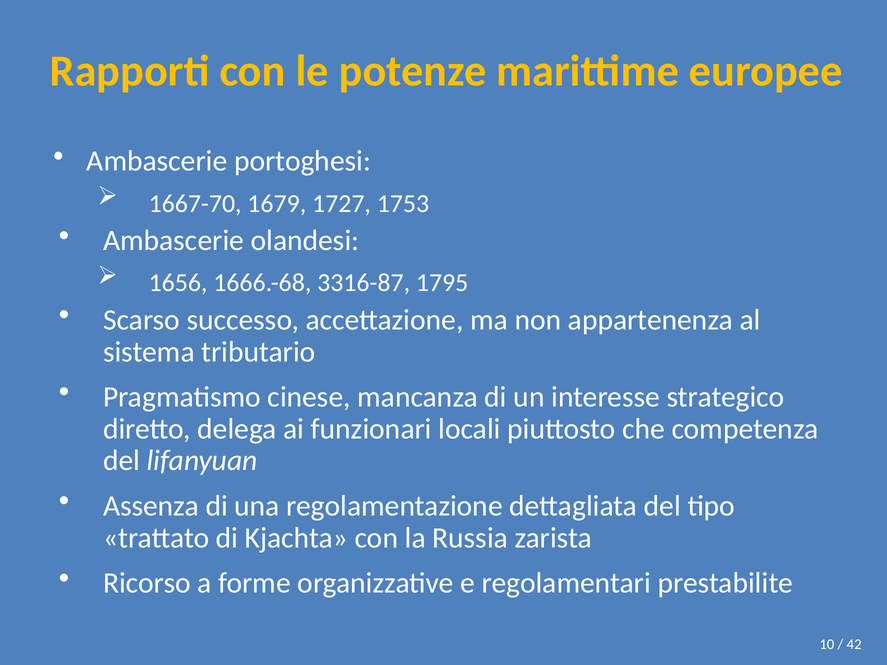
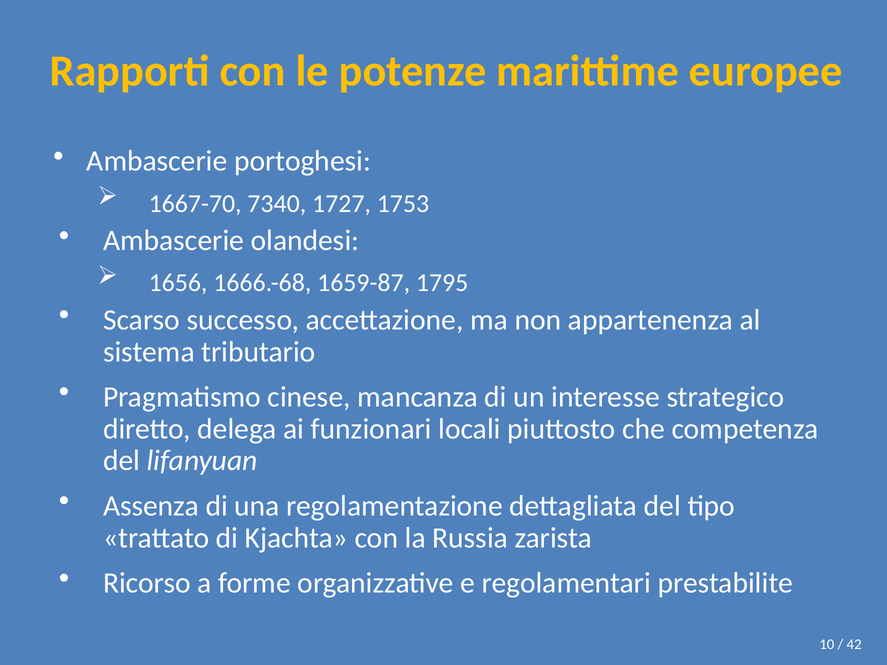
1679: 1679 -> 7340
3316-87: 3316-87 -> 1659-87
